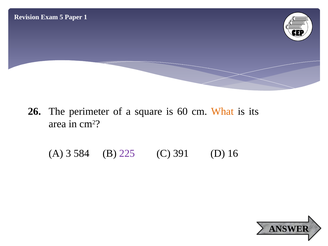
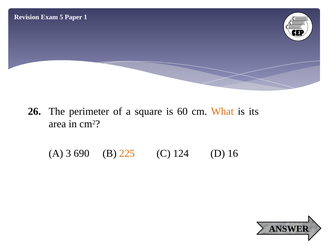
584: 584 -> 690
225 colour: purple -> orange
391: 391 -> 124
